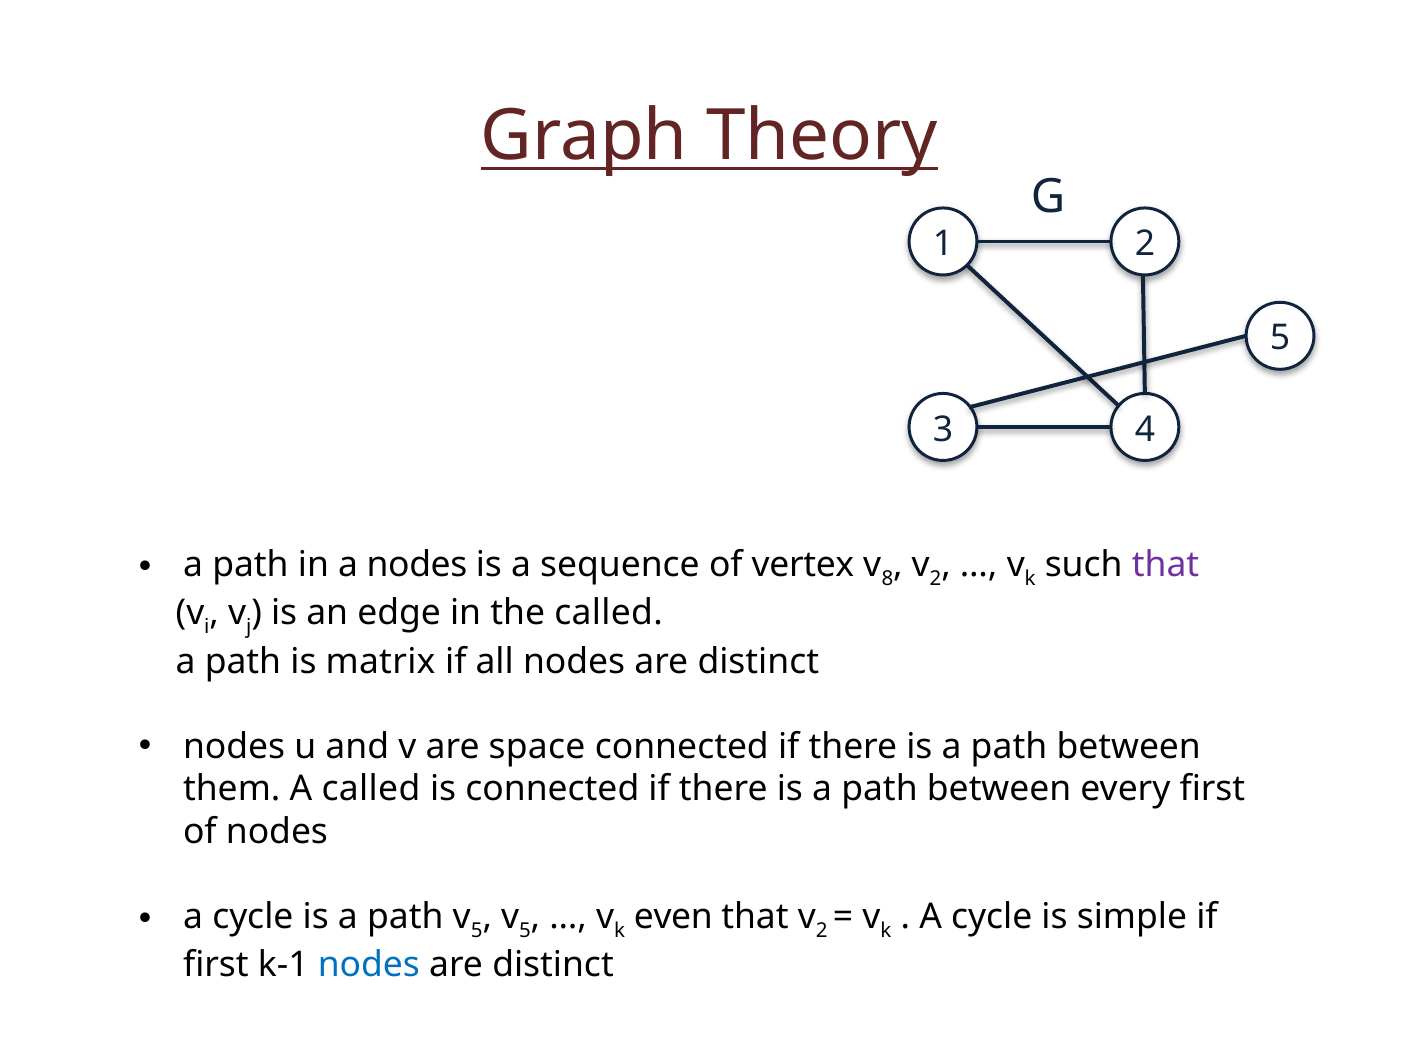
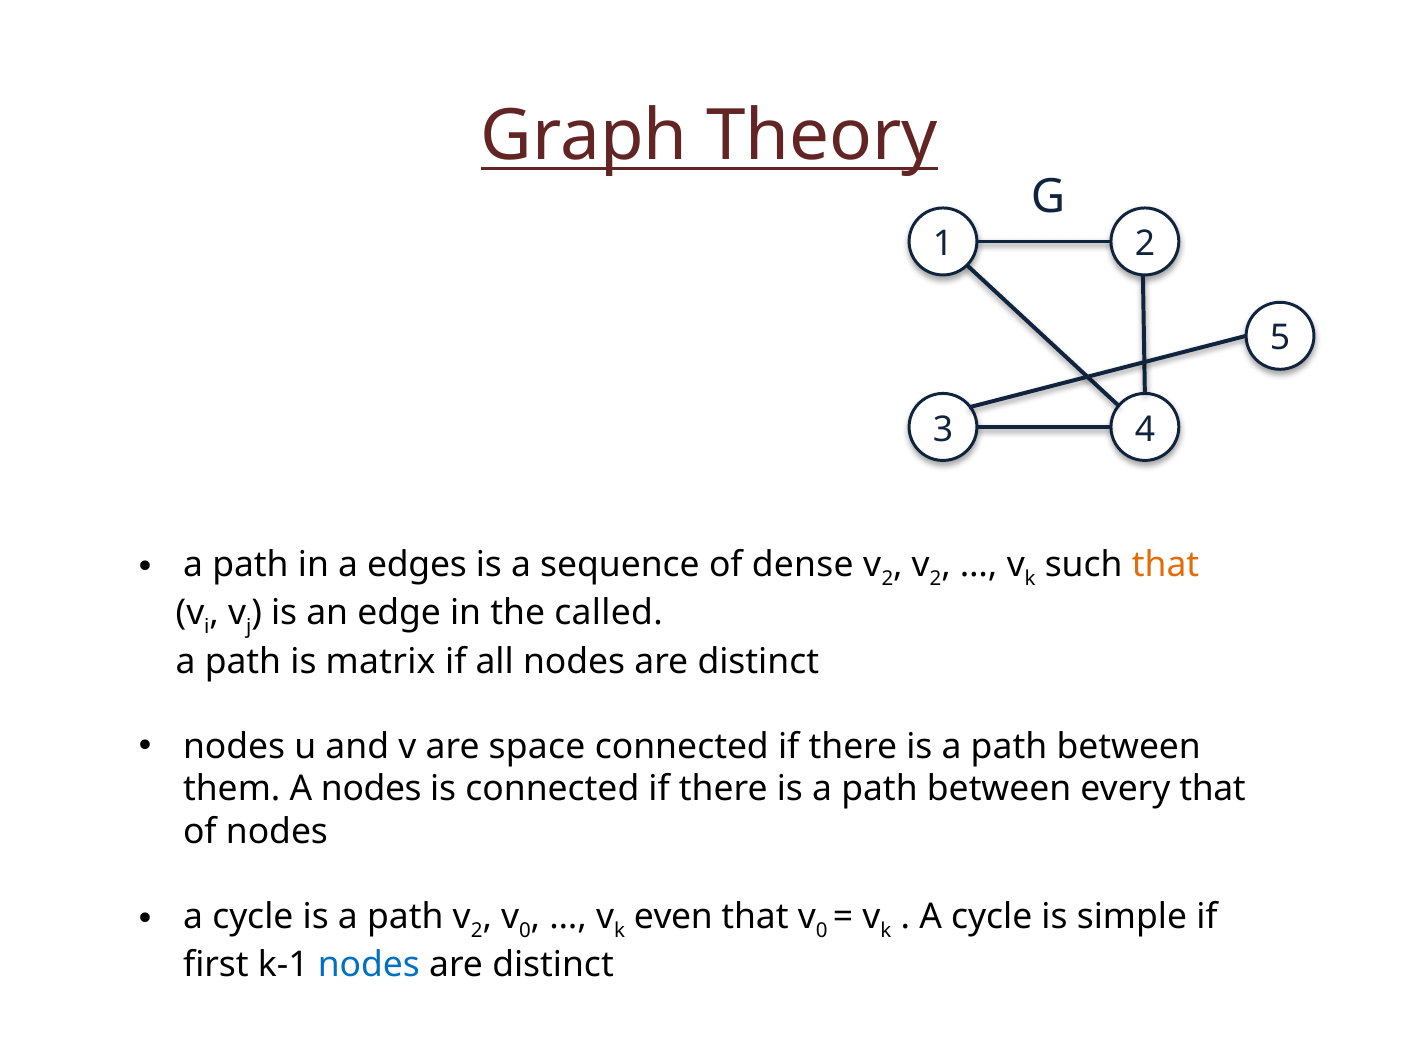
a nodes: nodes -> edges
vertex: vertex -> dense
8 at (887, 579): 8 -> 2
that at (1166, 565) colour: purple -> orange
A called: called -> nodes
every first: first -> that
path v 5: 5 -> 2
5 at (525, 931): 5 -> 0
that v 2: 2 -> 0
